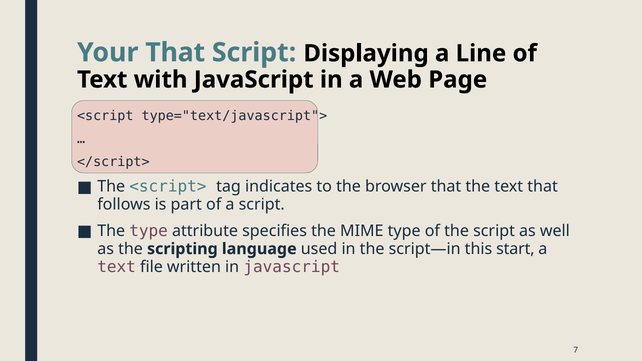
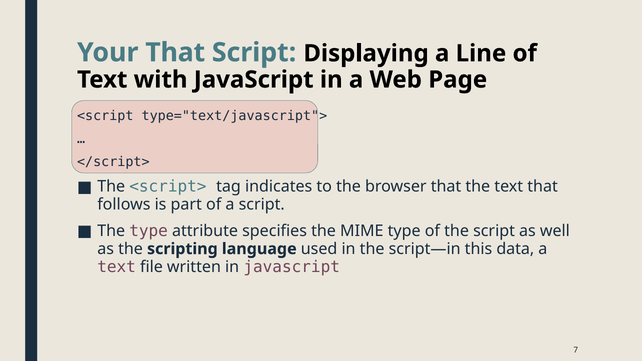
start: start -> data
